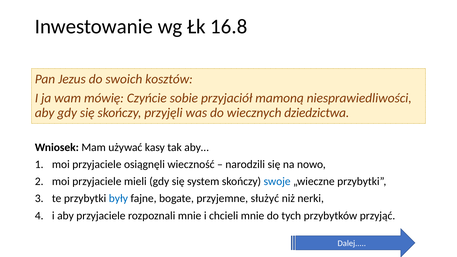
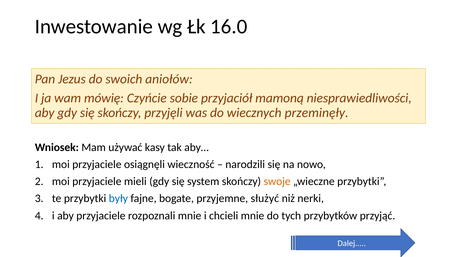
16.8: 16.8 -> 16.0
kosztów: kosztów -> aniołów
dziedzictwa: dziedzictwa -> przeminęły
swoje colour: blue -> orange
